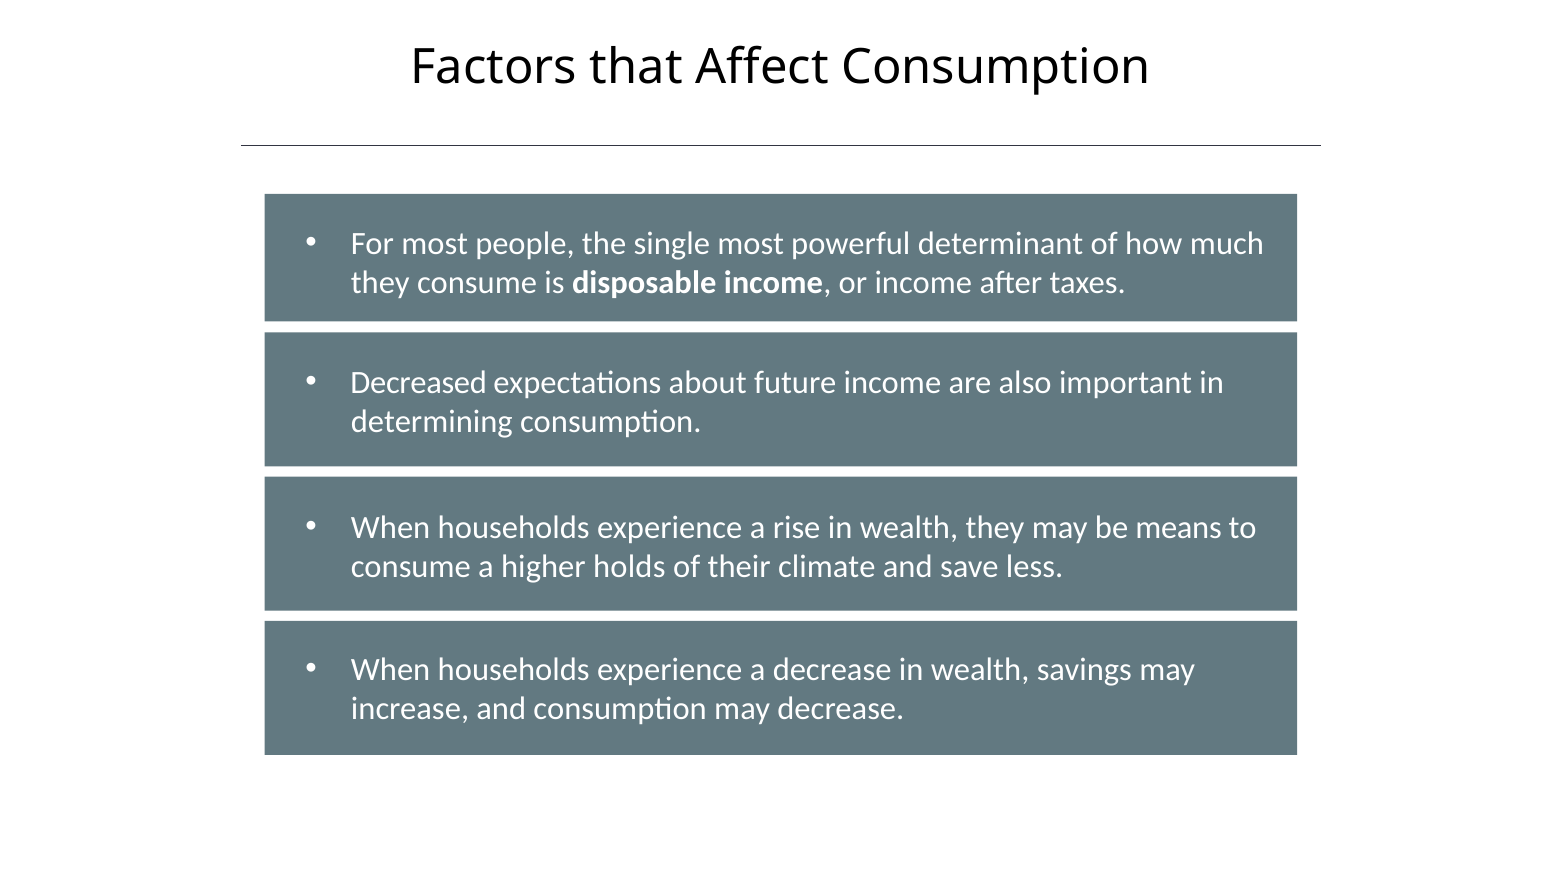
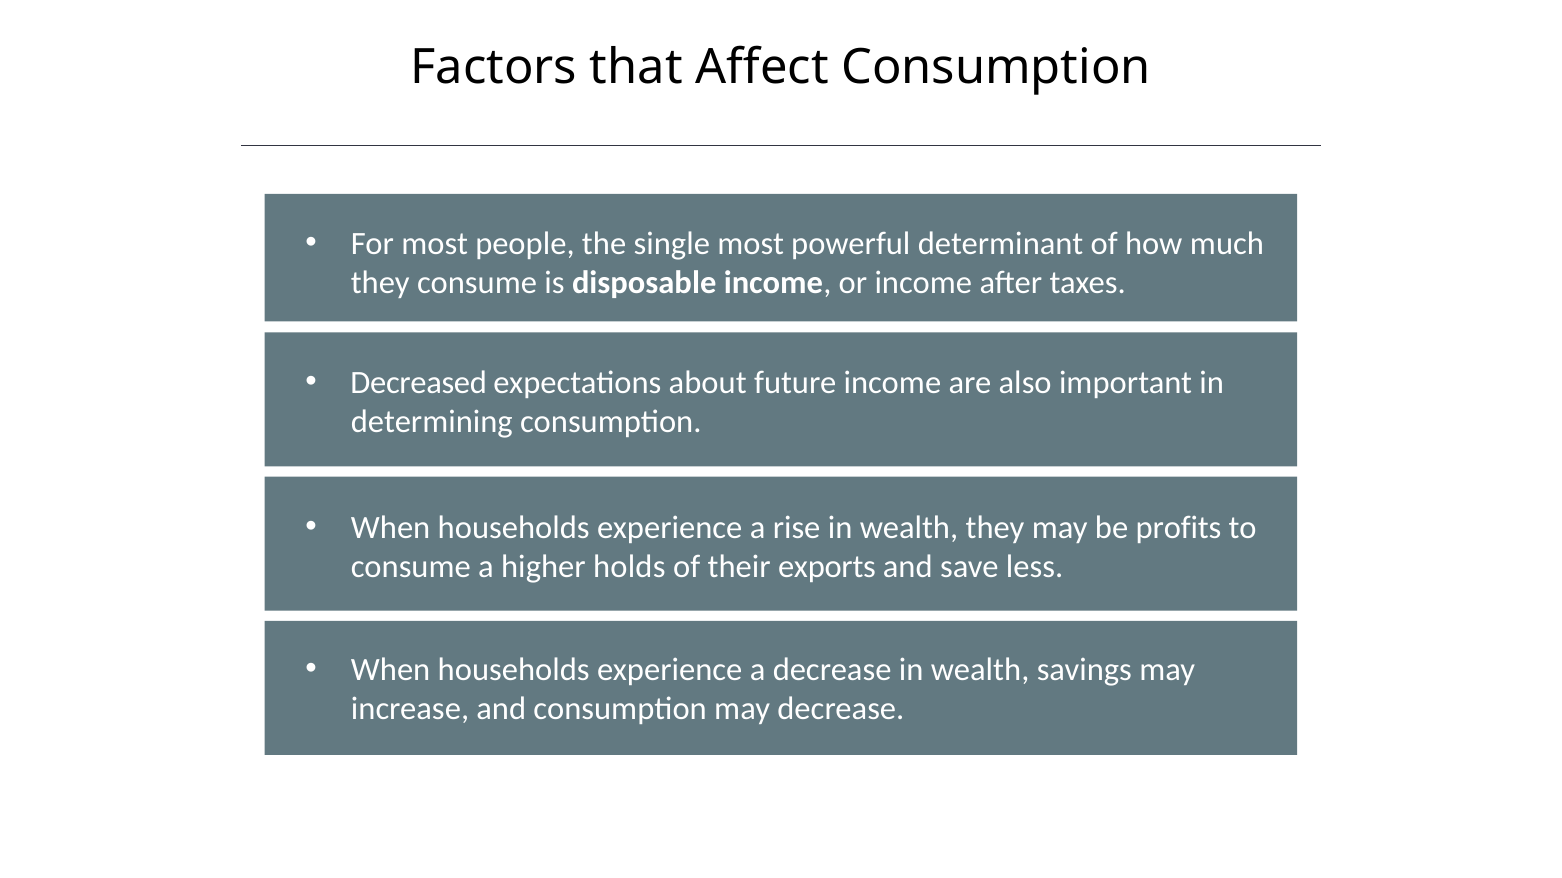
means: means -> profits
climate: climate -> exports
